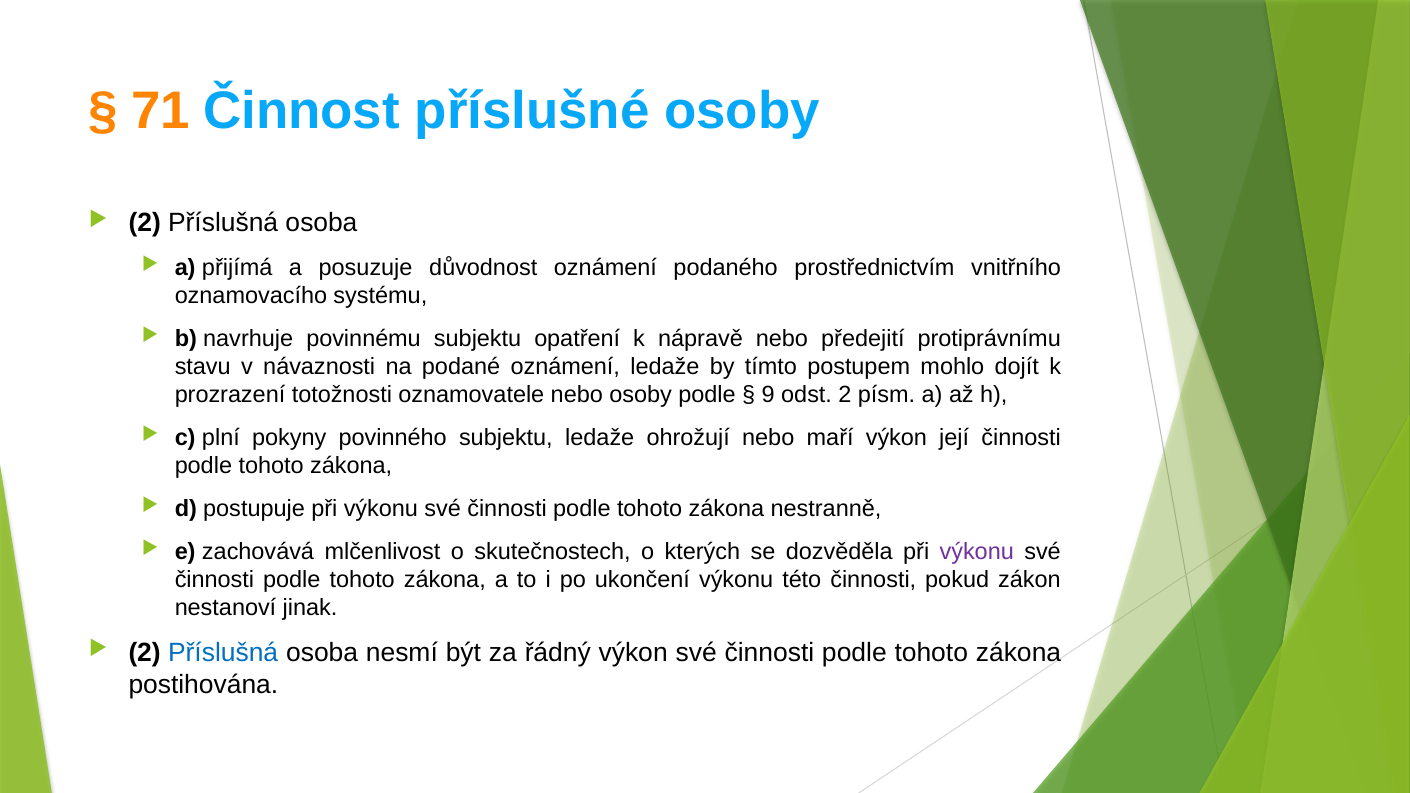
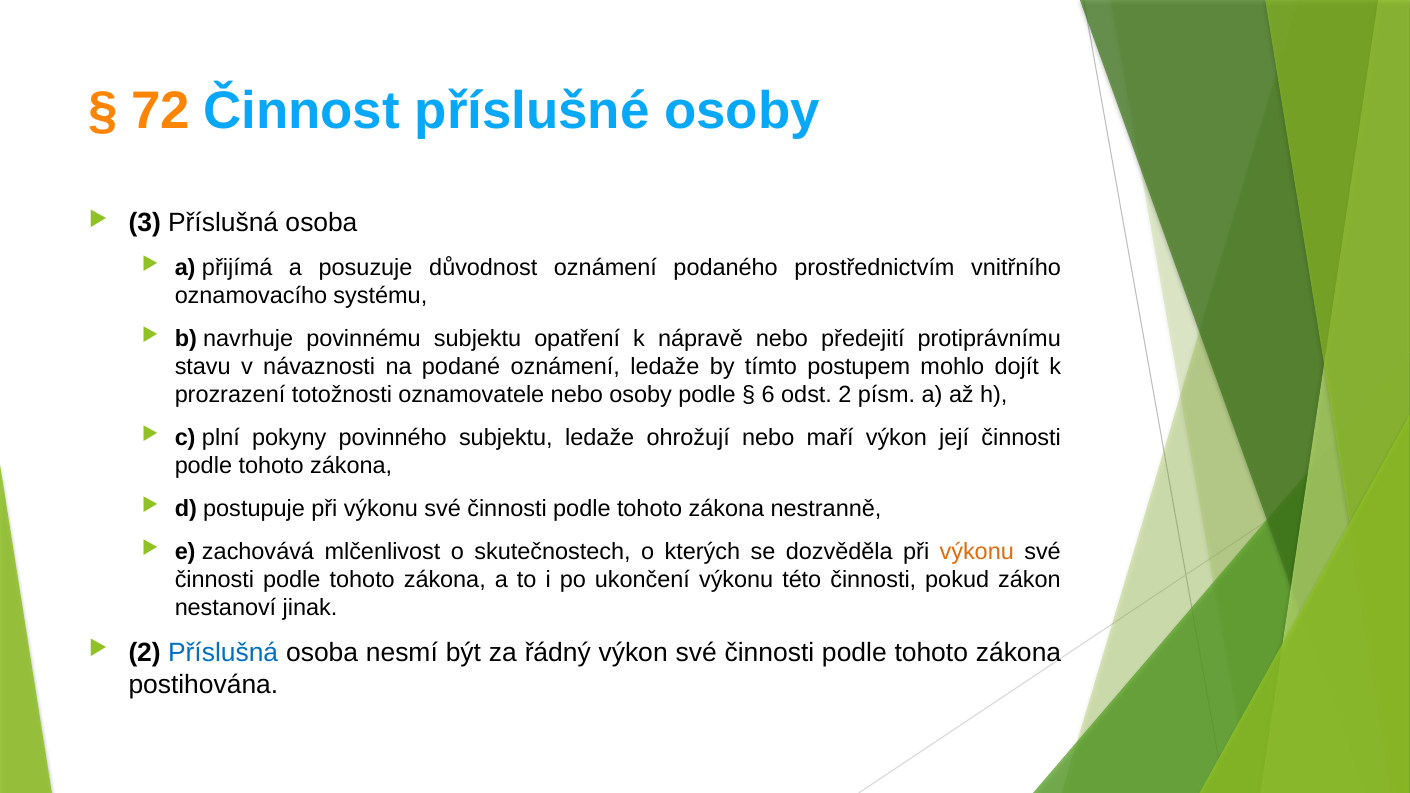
71: 71 -> 72
2 at (145, 223): 2 -> 3
9: 9 -> 6
výkonu at (977, 552) colour: purple -> orange
